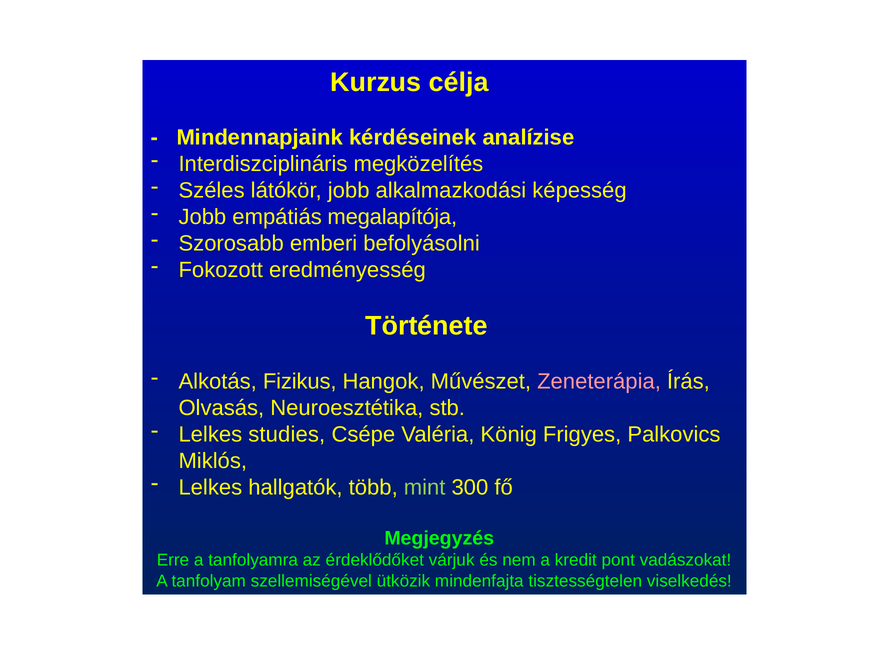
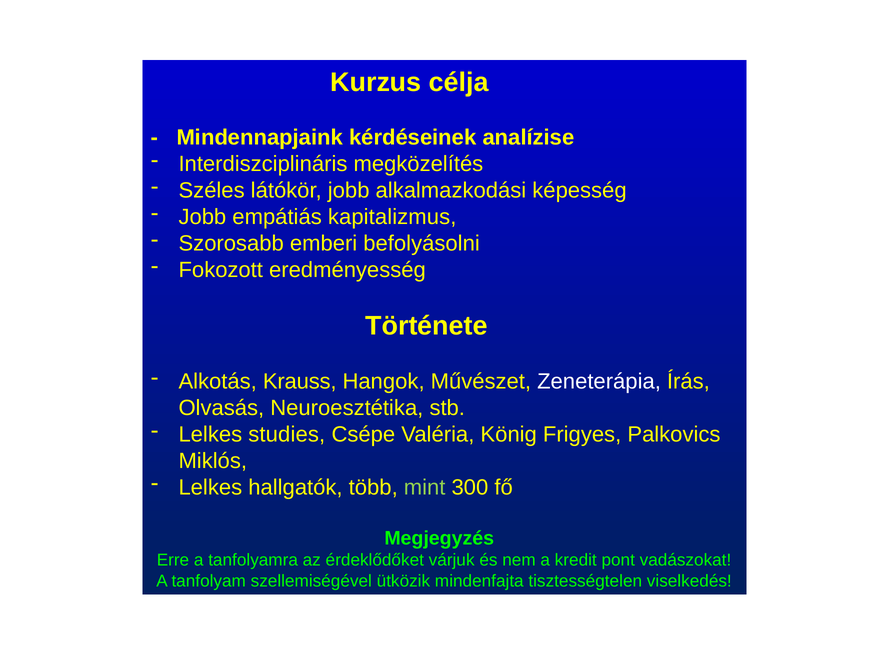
megalapítója: megalapítója -> kapitalizmus
Fizikus: Fizikus -> Krauss
Zeneterápia colour: pink -> white
